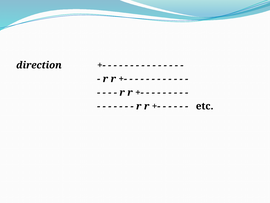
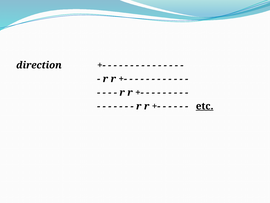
etc underline: none -> present
